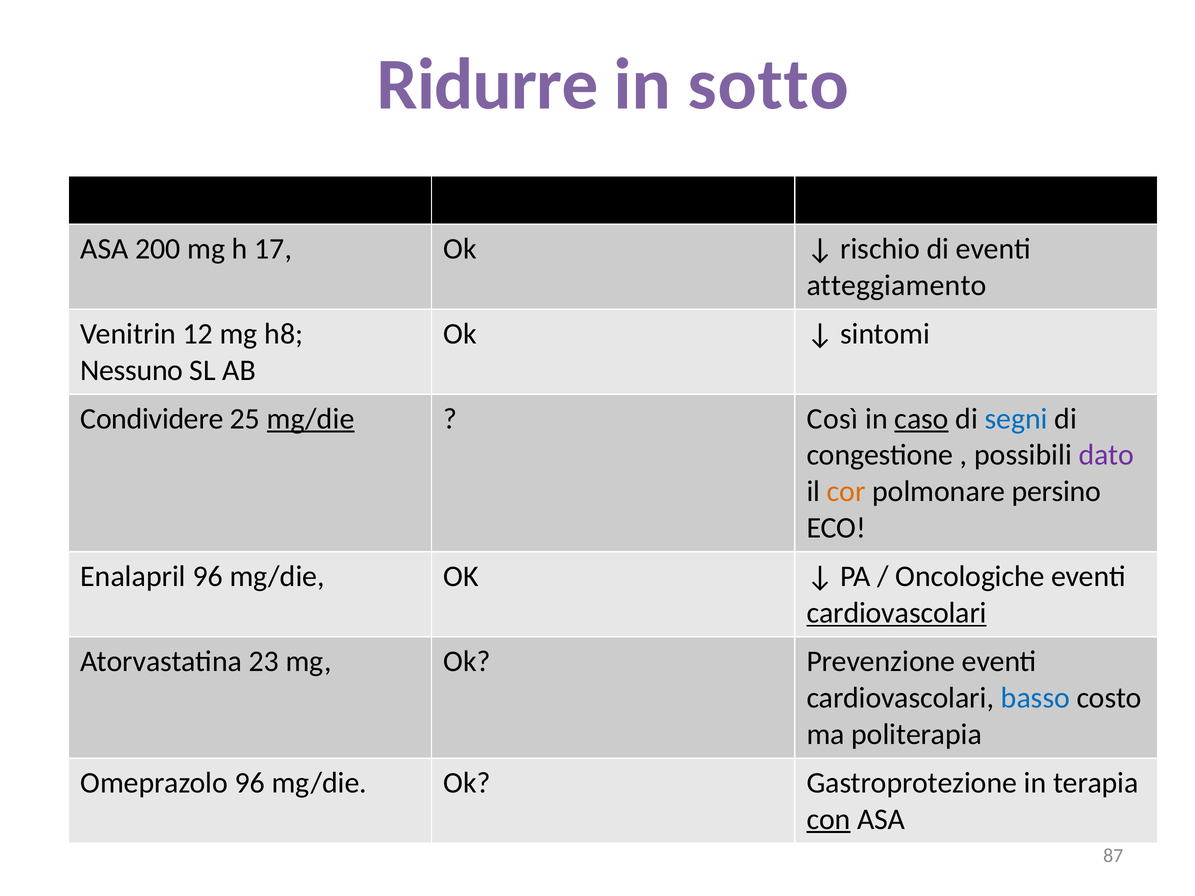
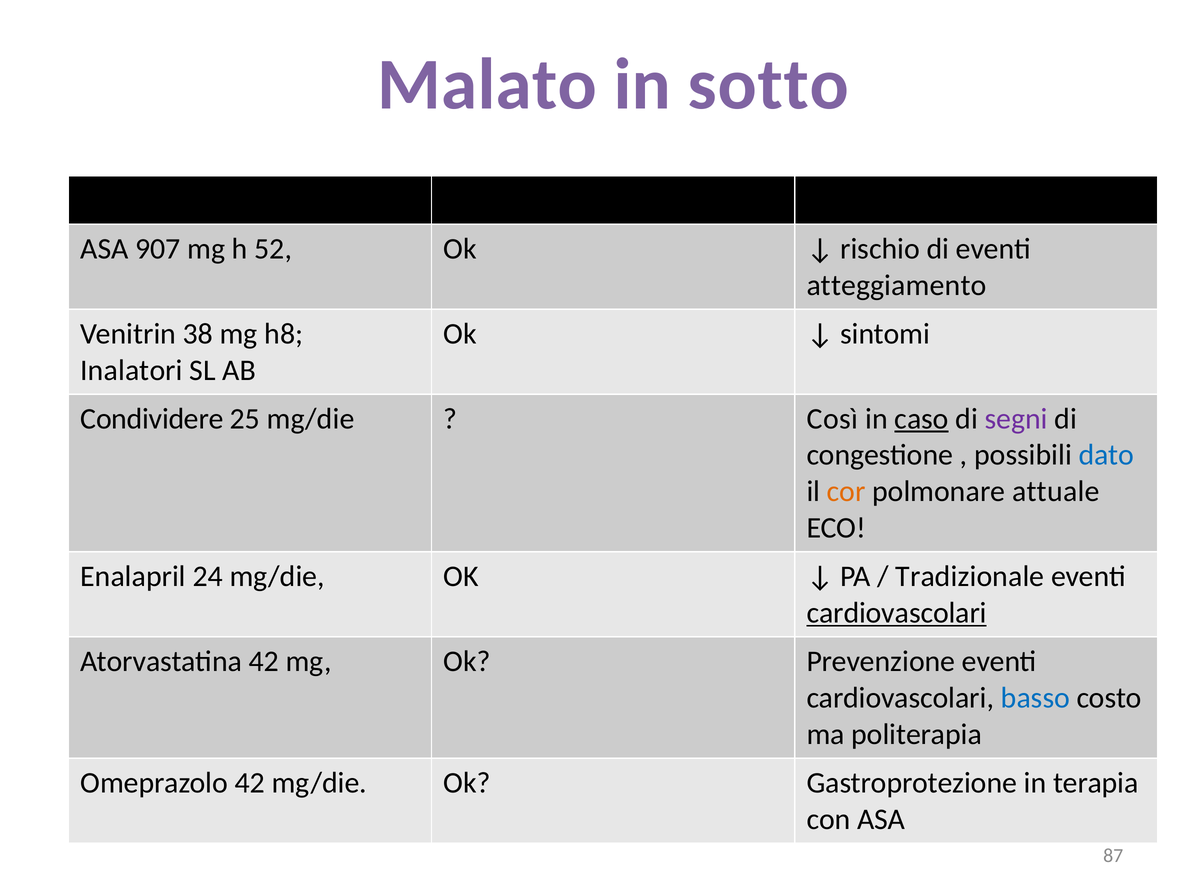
Ridurre: Ridurre -> Malato
200: 200 -> 907
17: 17 -> 52
12: 12 -> 38
Nessuno: Nessuno -> Inalatori
mg/die at (311, 419) underline: present -> none
segni colour: blue -> purple
dato colour: purple -> blue
persino: persino -> attuale
Enalapril 96: 96 -> 24
Oncologiche: Oncologiche -> Tradizionale
Atorvastatina 23: 23 -> 42
Omeprazolo 96: 96 -> 42
con underline: present -> none
